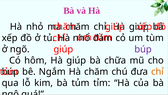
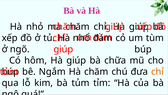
búp at (143, 49) colour: purple -> black
